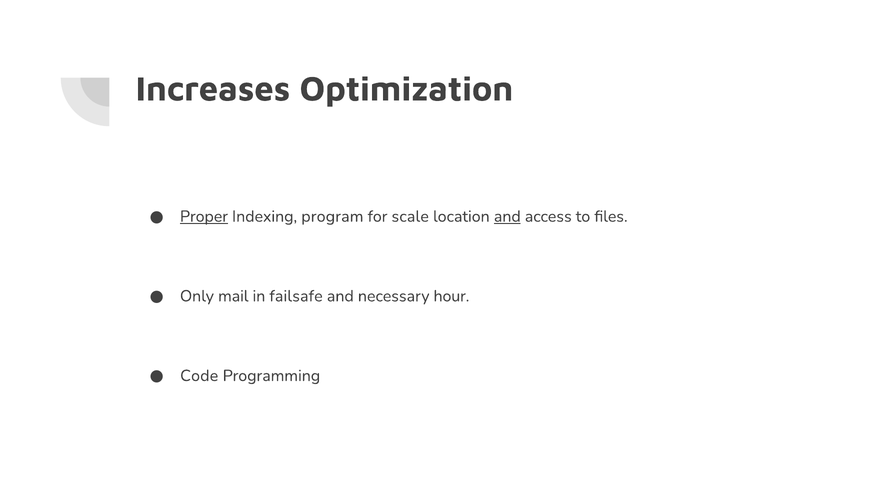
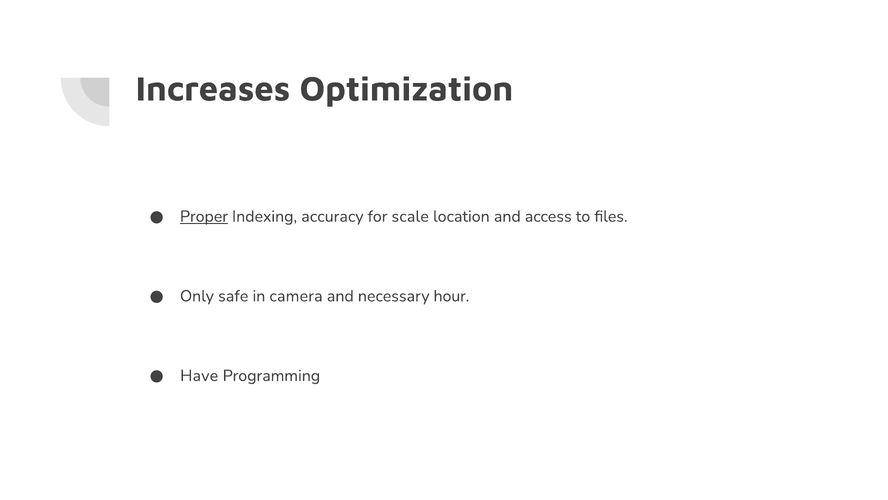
program: program -> accuracy
and at (507, 216) underline: present -> none
mail: mail -> safe
failsafe: failsafe -> camera
Code: Code -> Have
